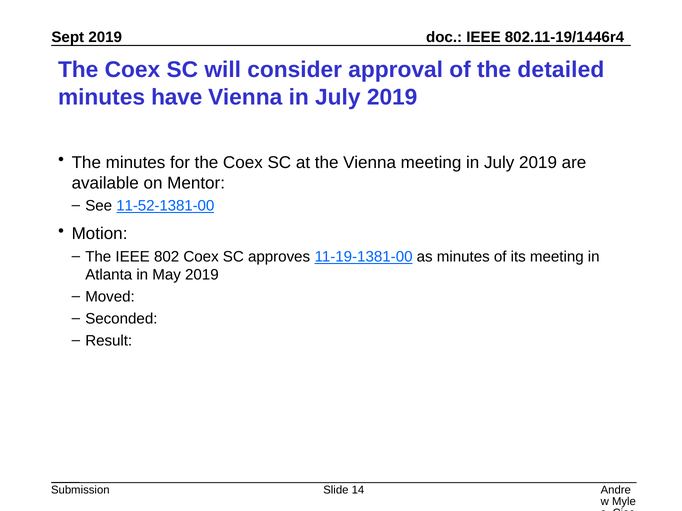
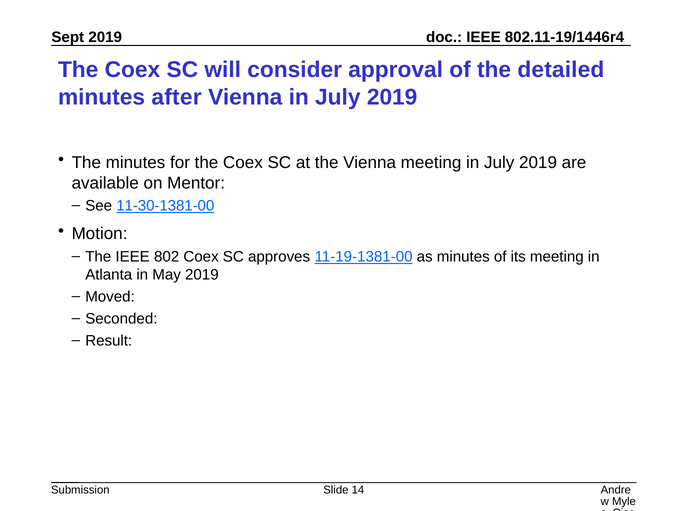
have: have -> after
11-52-1381-00: 11-52-1381-00 -> 11-30-1381-00
